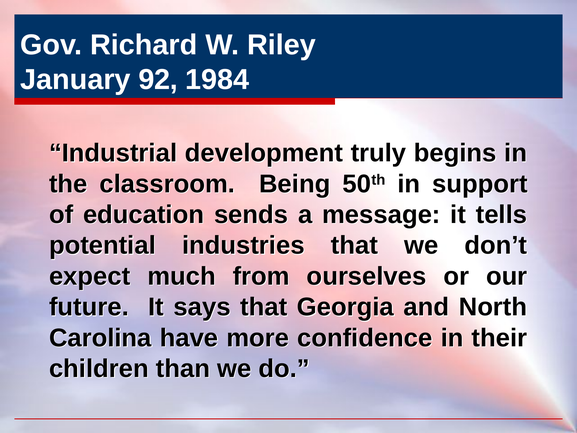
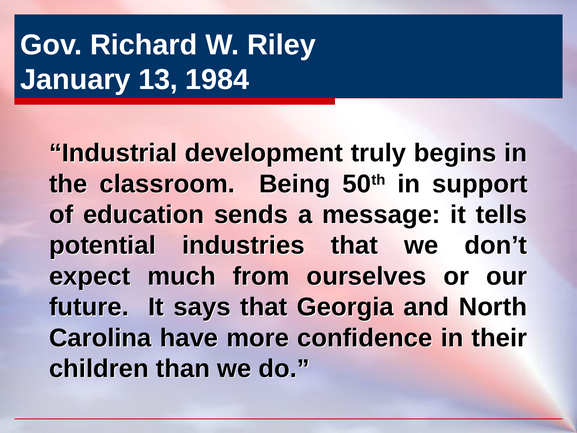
92: 92 -> 13
